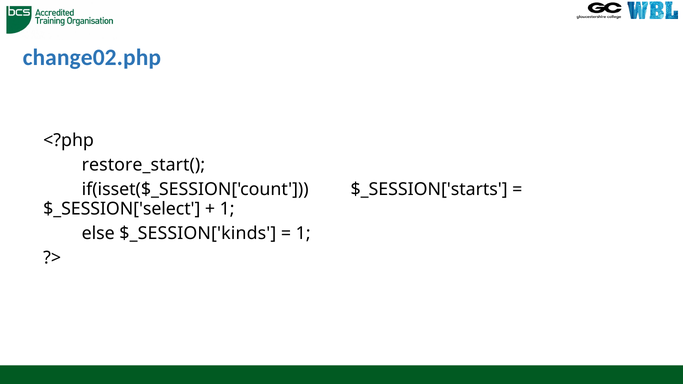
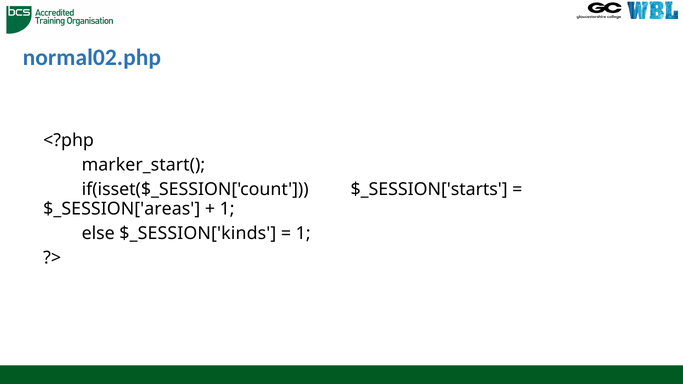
change02.php: change02.php -> normal02.php
restore_start(: restore_start( -> marker_start(
$_SESSION['select: $_SESSION['select -> $_SESSION['areas
